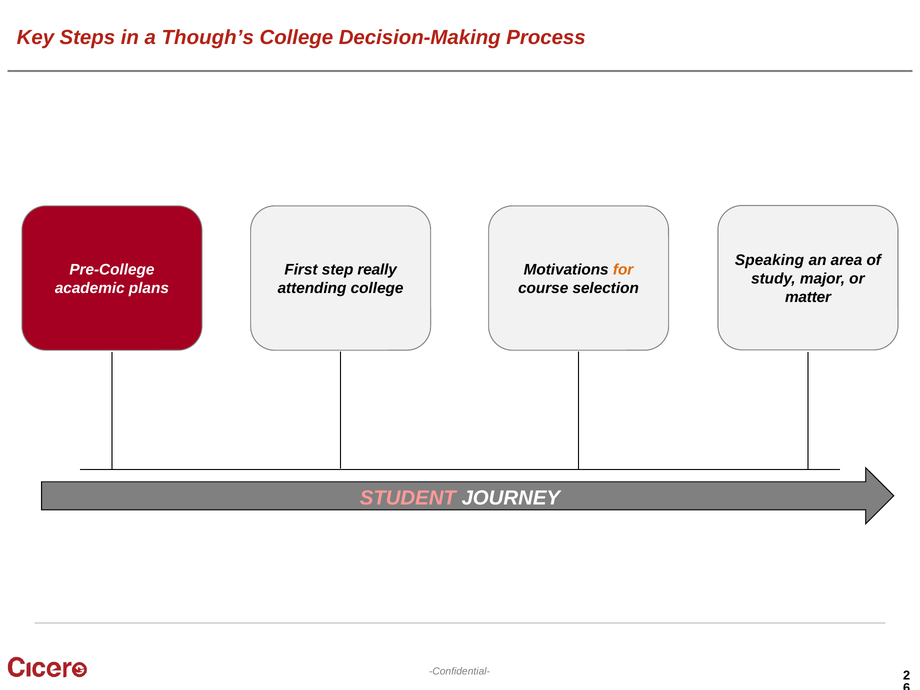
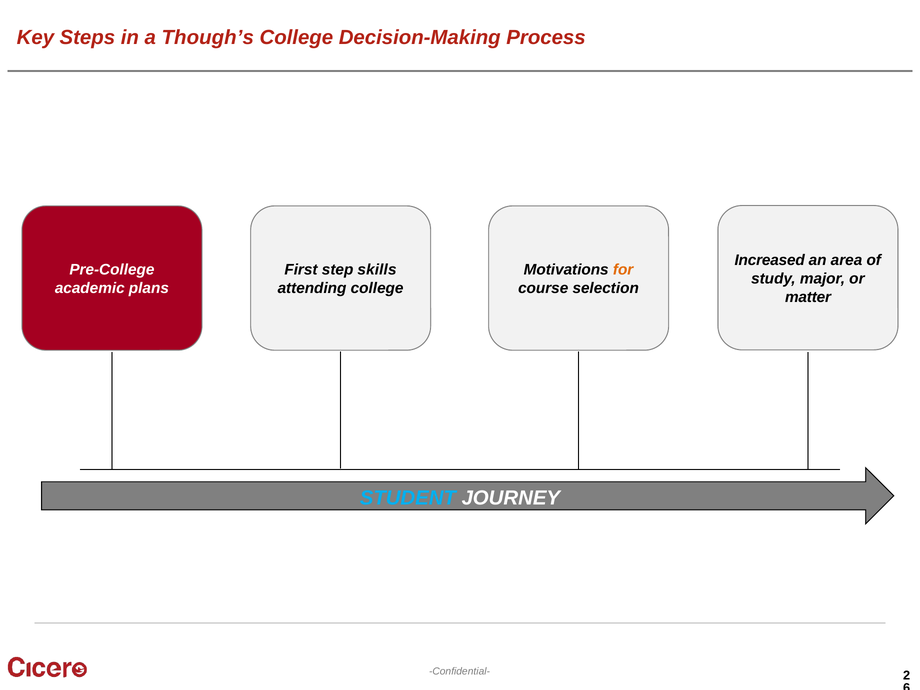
Speaking: Speaking -> Increased
really: really -> skills
STUDENT colour: pink -> light blue
